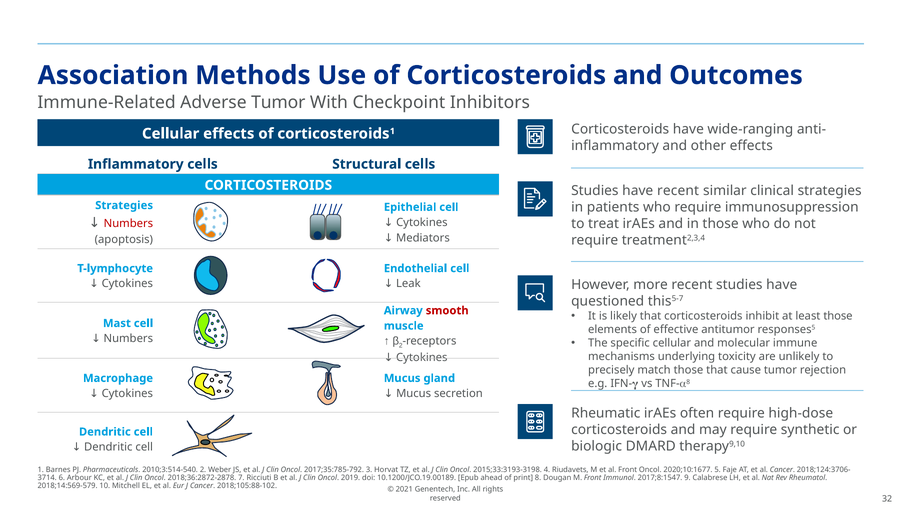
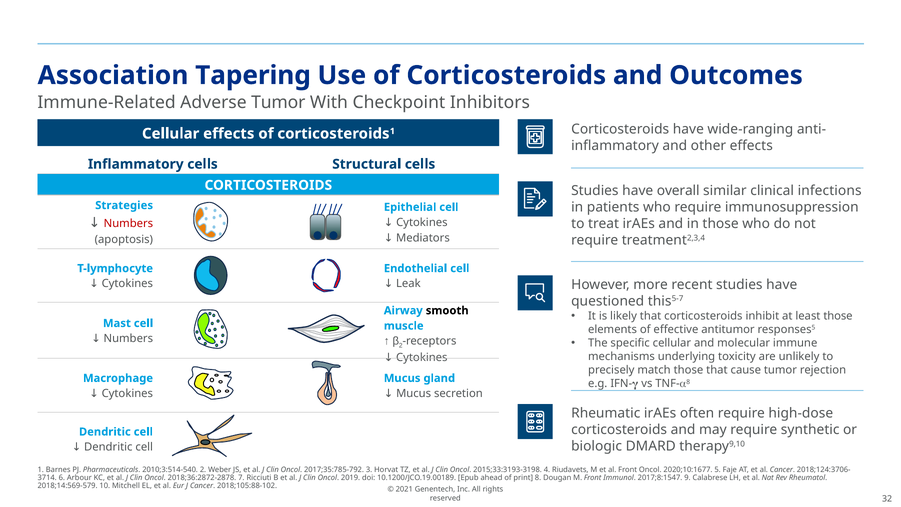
Methods: Methods -> Tapering
have recent: recent -> overall
clinical strategies: strategies -> infections
smooth colour: red -> black
